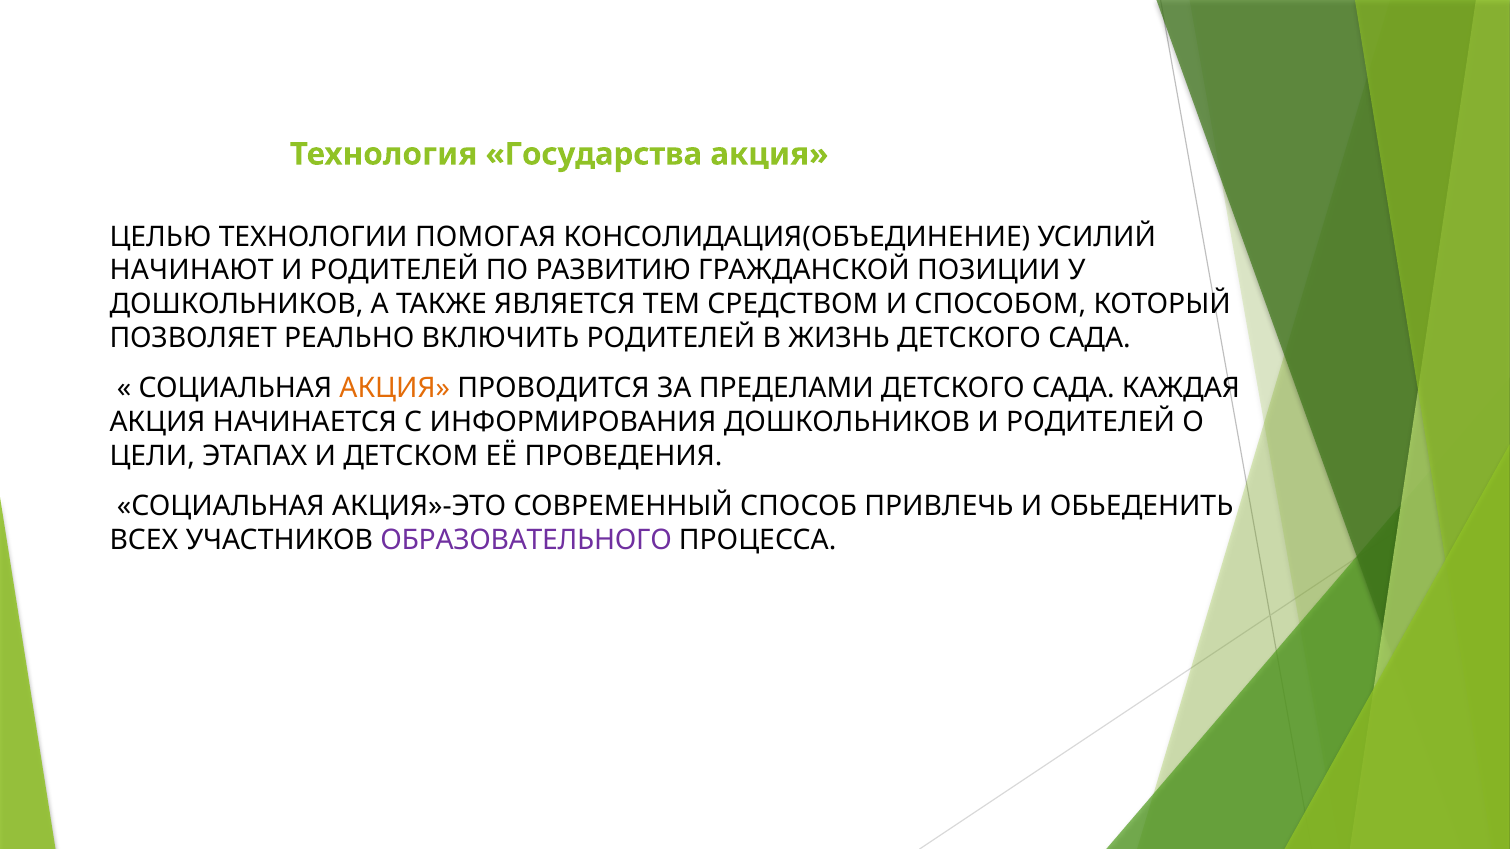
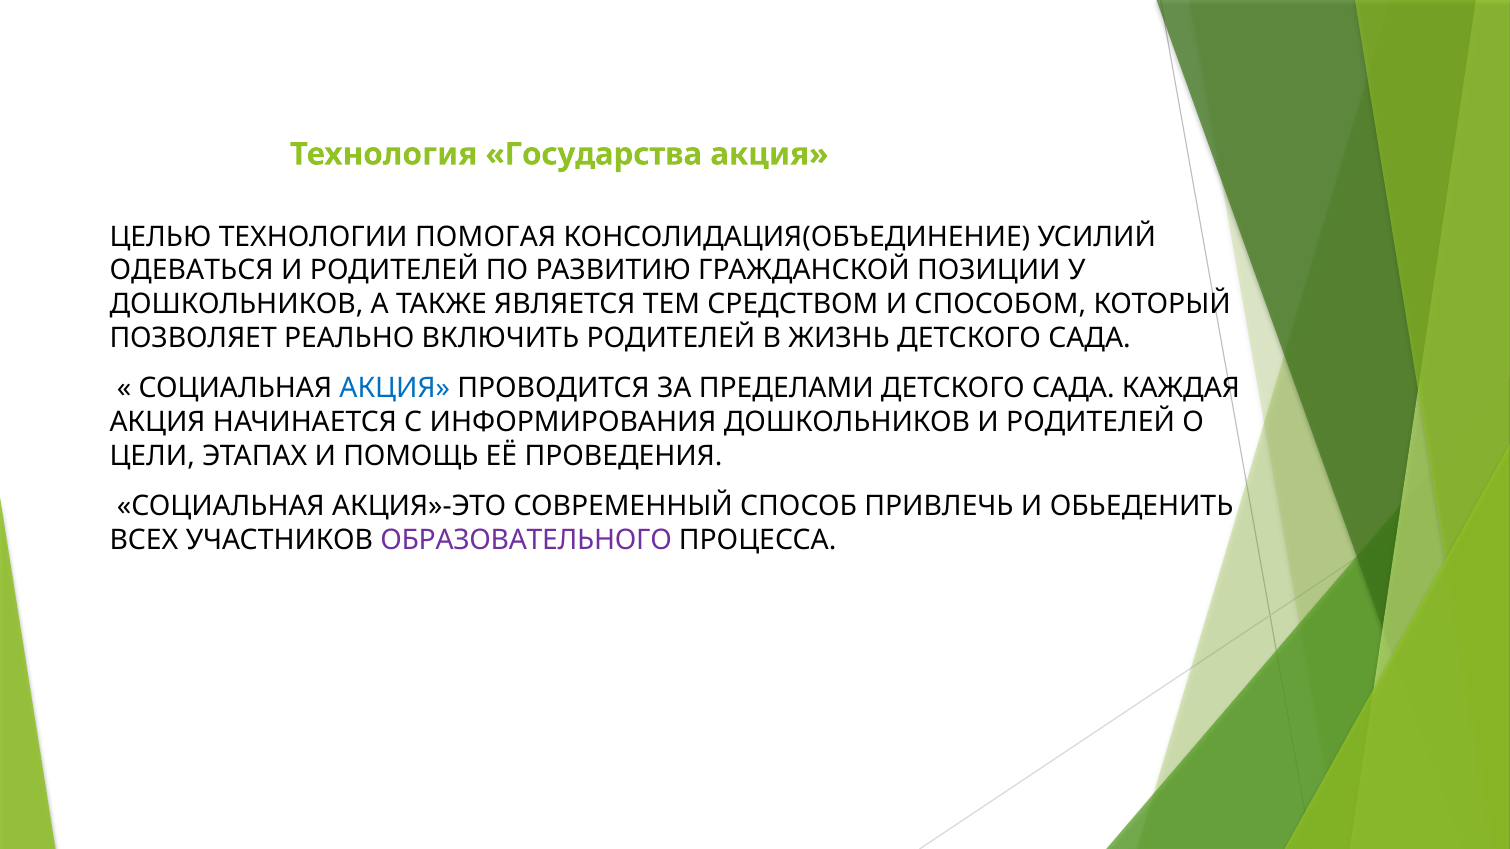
НАЧИНАЮТ: НАЧИНАЮТ -> ОДЕВАТЬСЯ
АКЦИЯ at (395, 388) colour: orange -> blue
ДЕТСКОМ: ДЕТСКОМ -> ПОМОЩЬ
